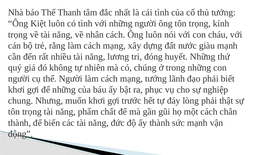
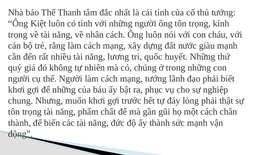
đóng: đóng -> quốc
